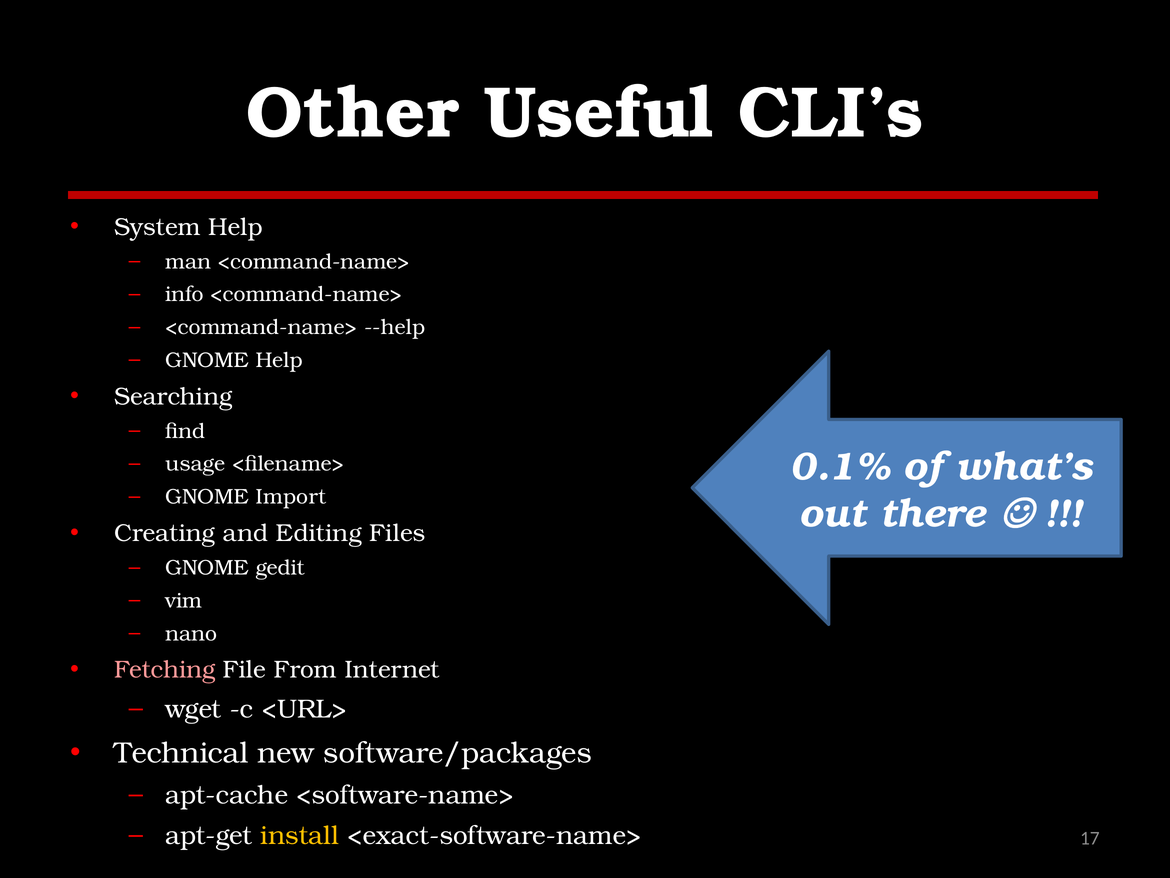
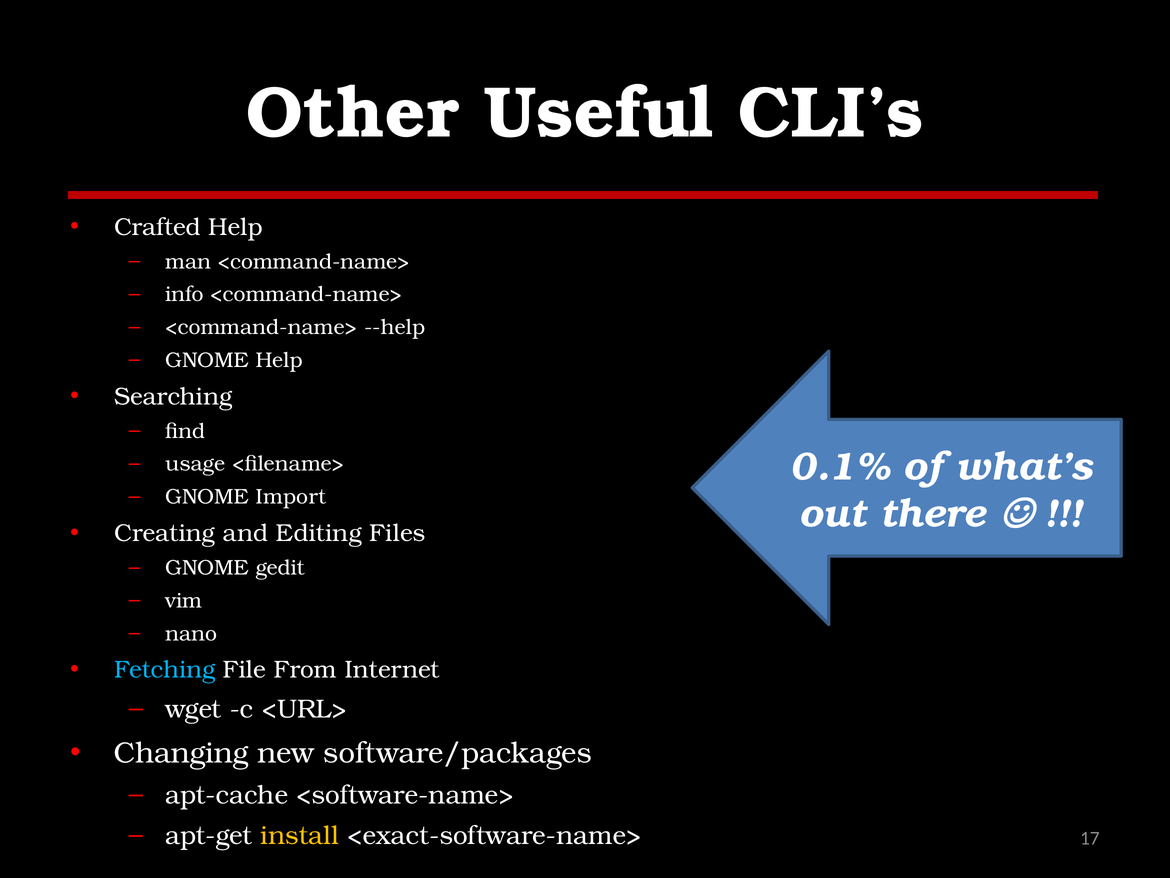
System: System -> Crafted
Fetching colour: pink -> light blue
Technical: Technical -> Changing
